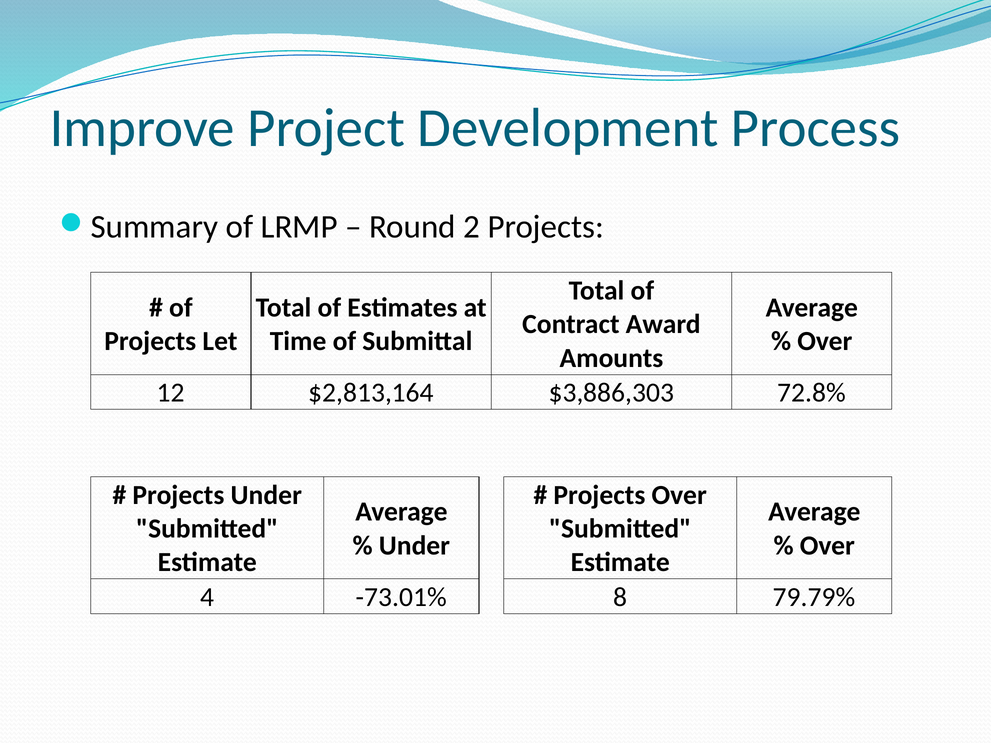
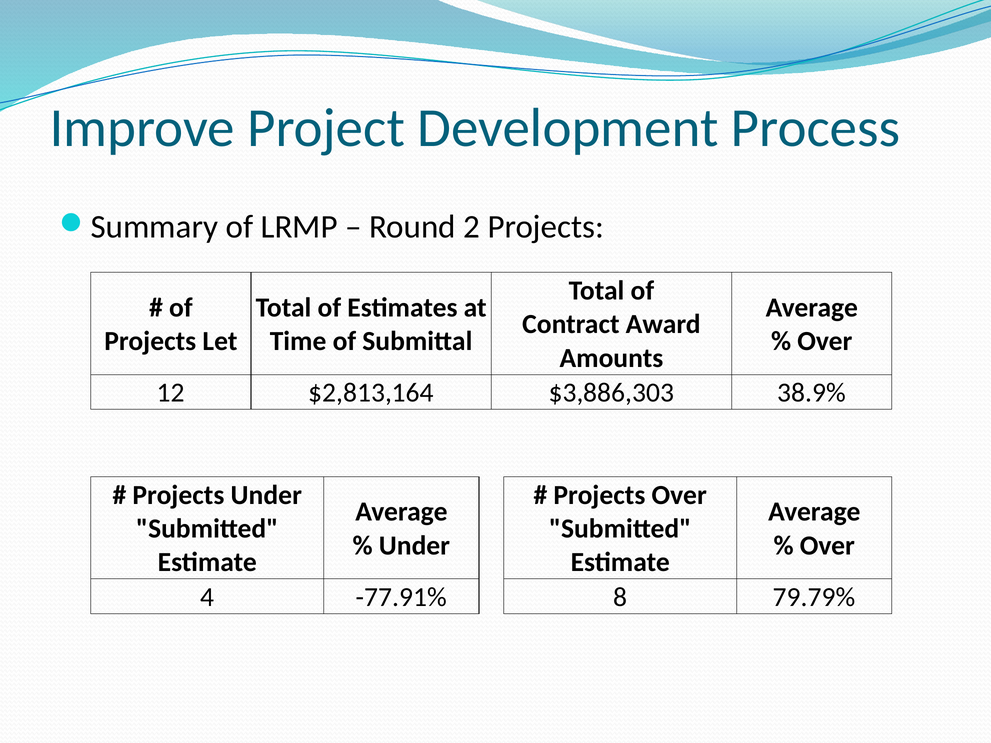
72.8%: 72.8% -> 38.9%
-73.01%: -73.01% -> -77.91%
